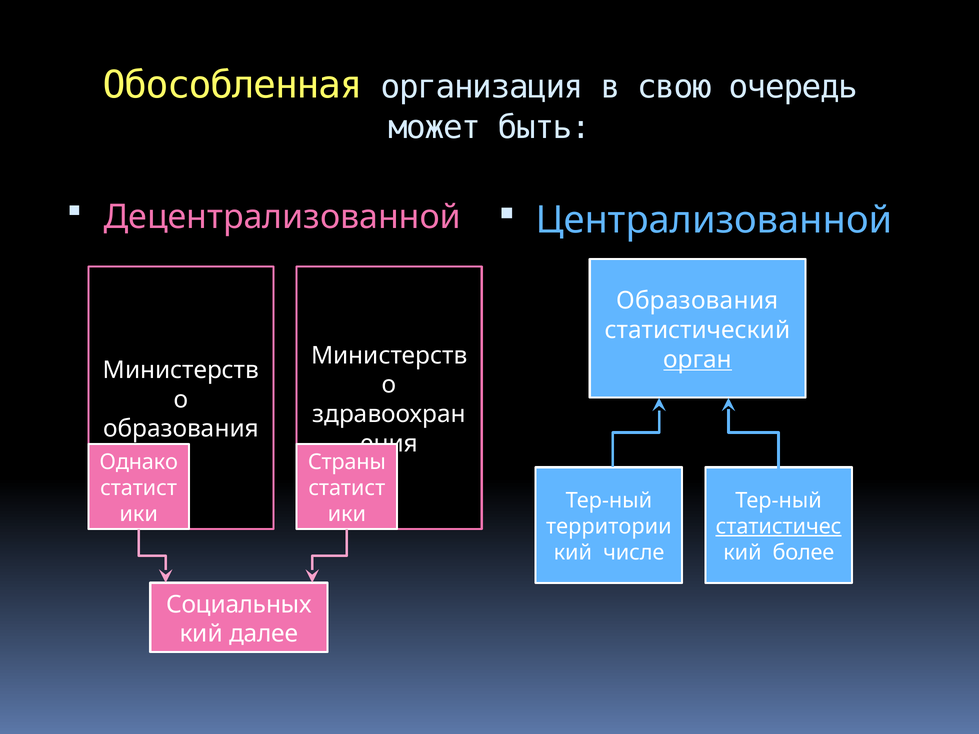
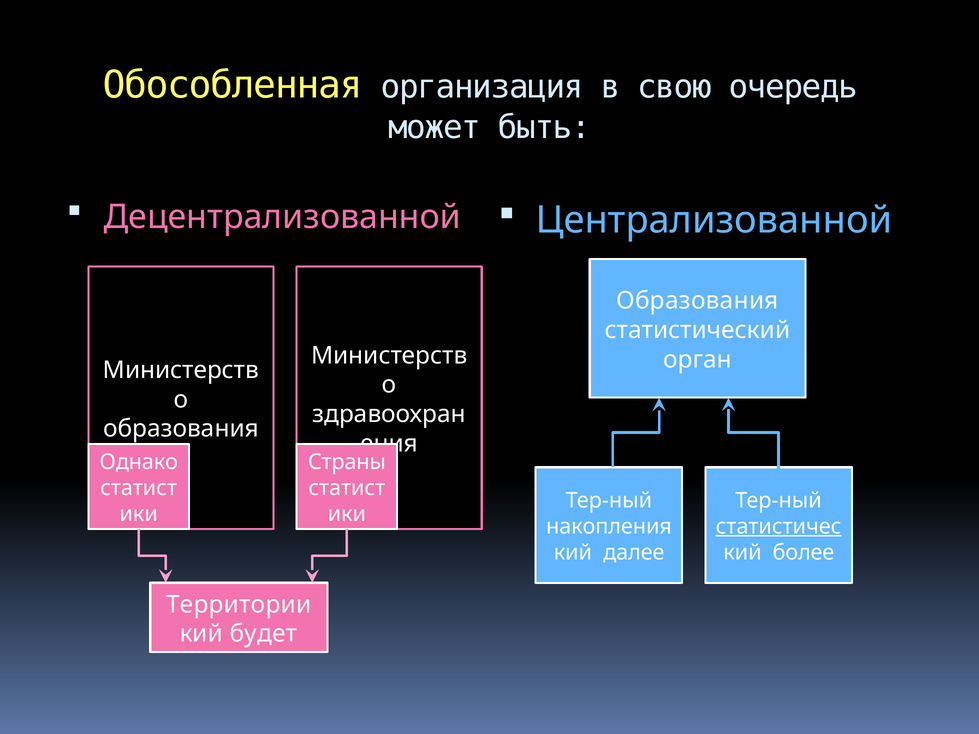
орган underline: present -> none
территории: территории -> накопления
числе: числе -> далее
Социальных: Социальных -> Территории
далее: далее -> будет
